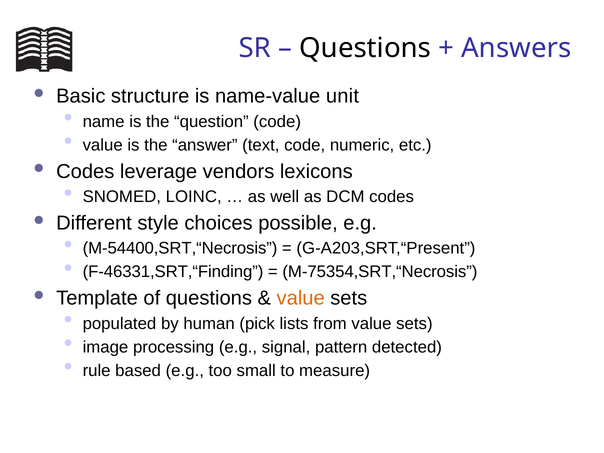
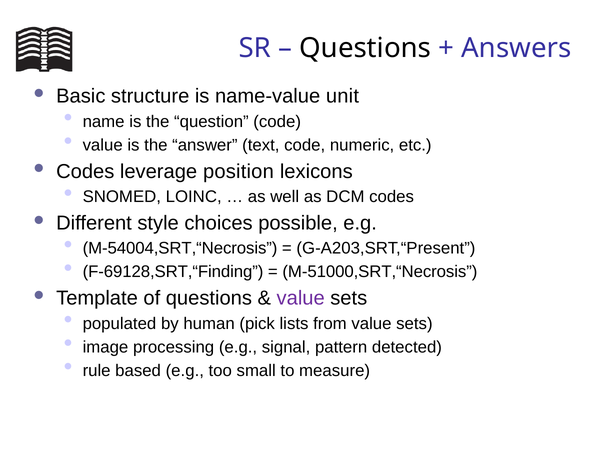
vendors: vendors -> position
M-54400,SRT,“Necrosis: M-54400,SRT,“Necrosis -> M-54004,SRT,“Necrosis
F-46331,SRT,“Finding: F-46331,SRT,“Finding -> F-69128,SRT,“Finding
M-75354,SRT,“Necrosis: M-75354,SRT,“Necrosis -> M-51000,SRT,“Necrosis
value at (301, 298) colour: orange -> purple
